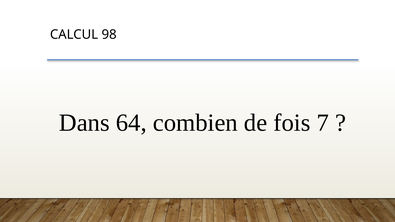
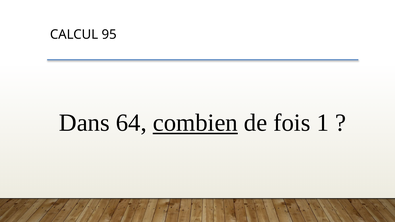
98: 98 -> 95
combien underline: none -> present
7: 7 -> 1
